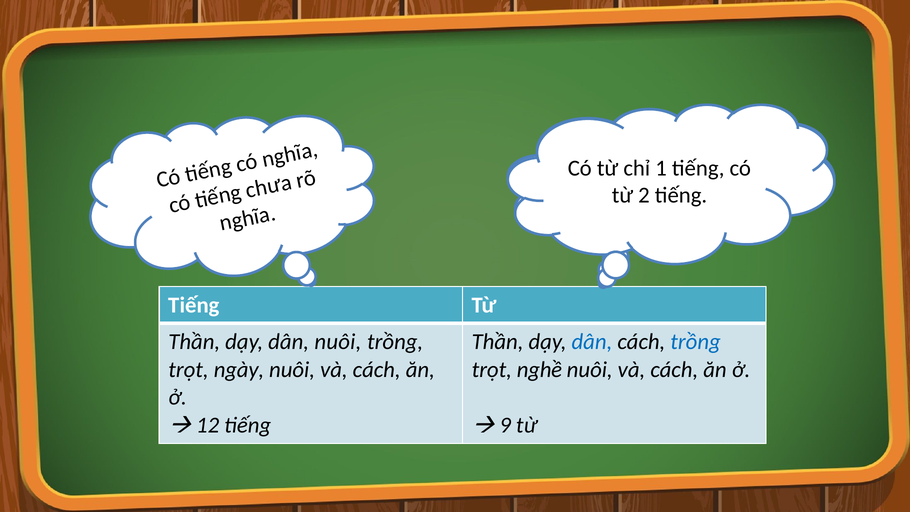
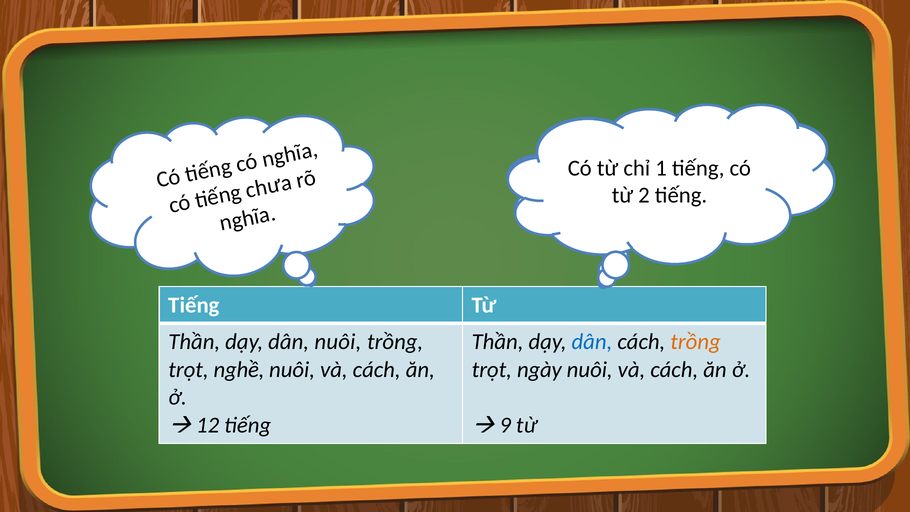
trồng at (696, 342) colour: blue -> orange
ngày: ngày -> nghề
nghề: nghề -> ngày
